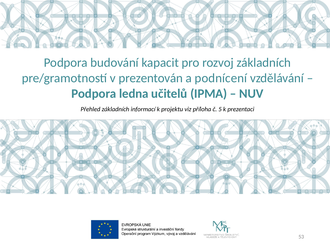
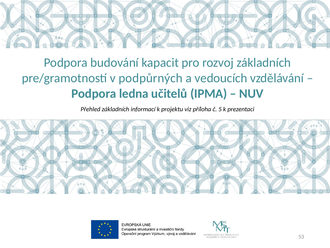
prezentován: prezentován -> podpůrných
podnícení: podnícení -> vedoucích
